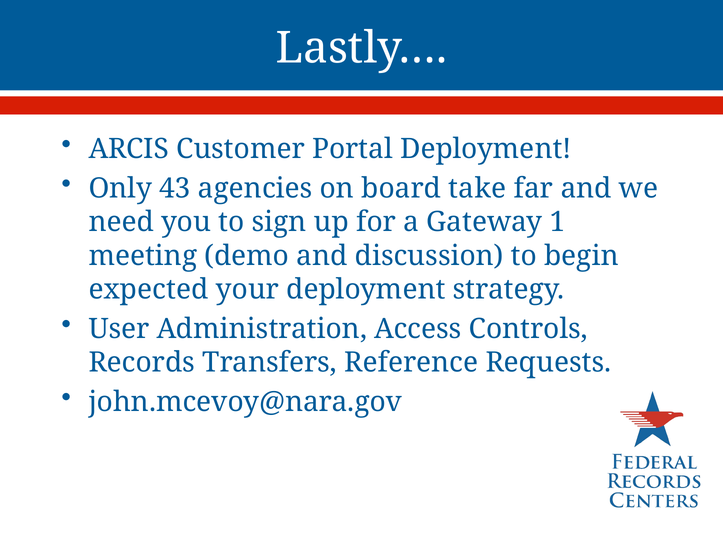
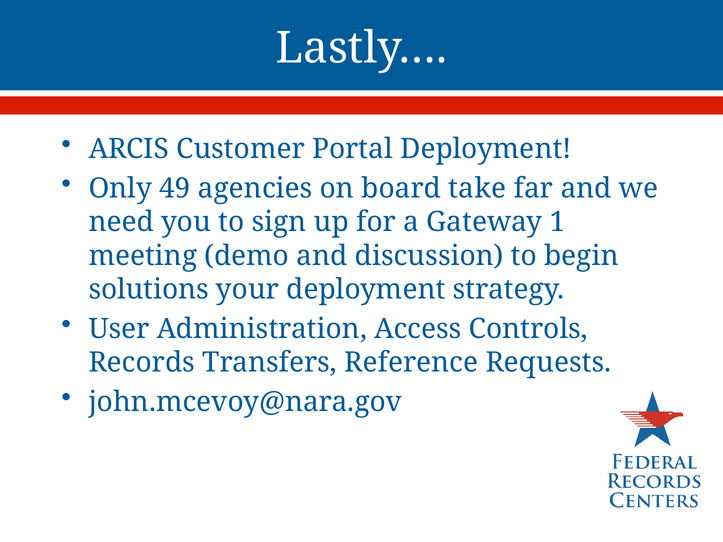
43: 43 -> 49
expected: expected -> solutions
